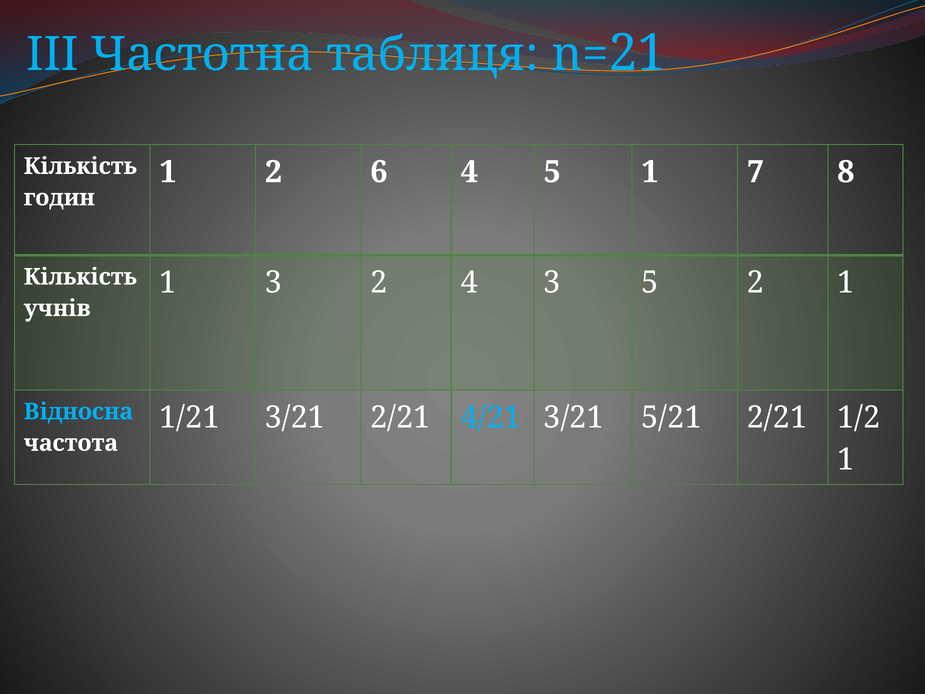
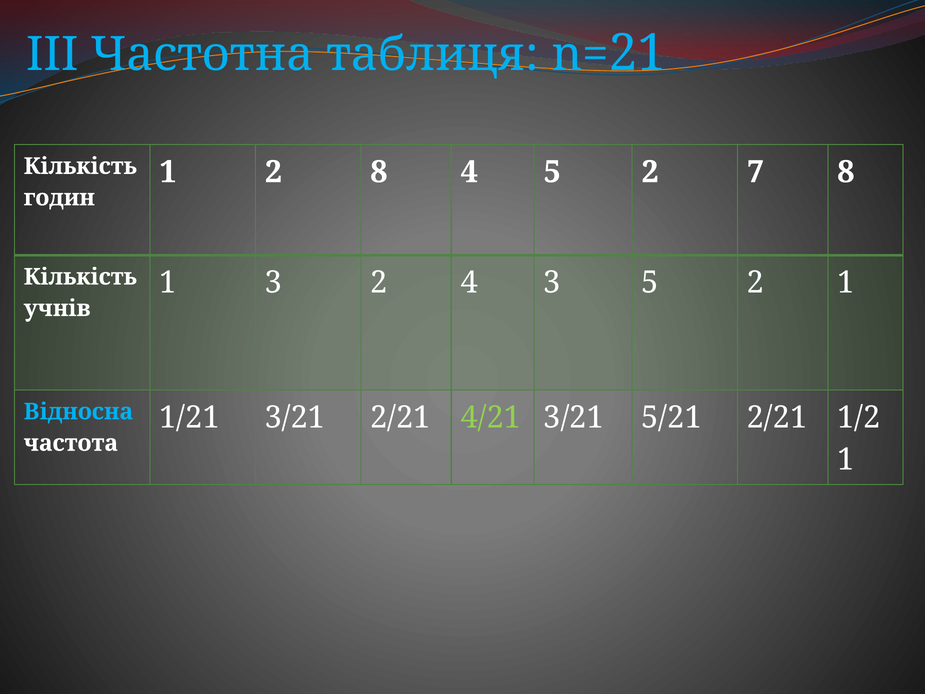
2 6: 6 -> 8
4 5 1: 1 -> 2
4/21 colour: light blue -> light green
